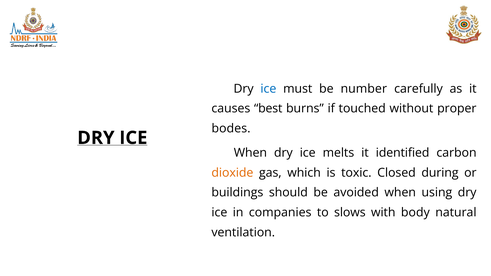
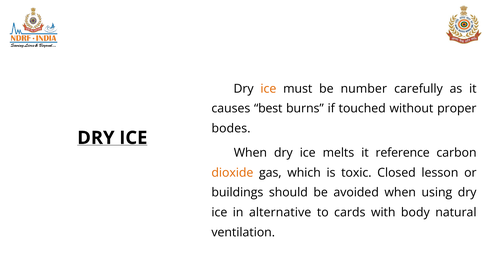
ice at (268, 89) colour: blue -> orange
identified: identified -> reference
during: during -> lesson
companies: companies -> alternative
slows: slows -> cards
